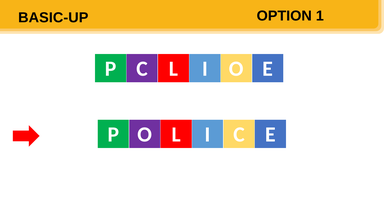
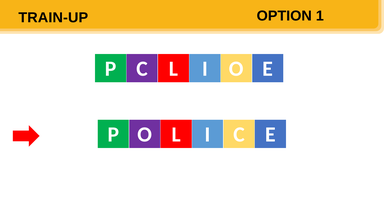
BASIC-UP: BASIC-UP -> TRAIN-UP
